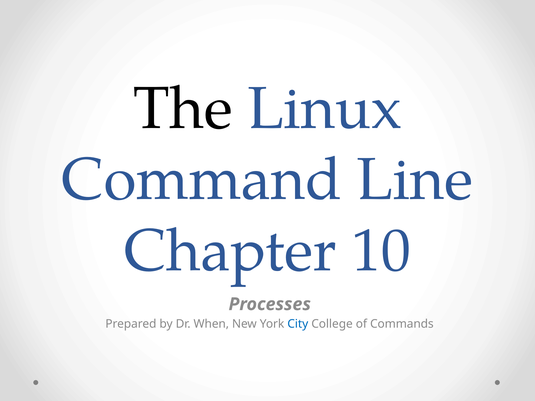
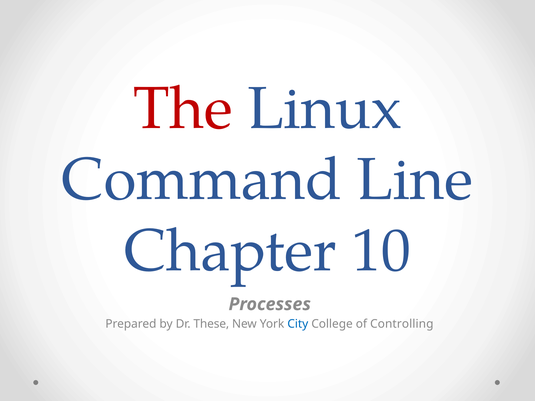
The colour: black -> red
When: When -> These
Commands: Commands -> Controlling
